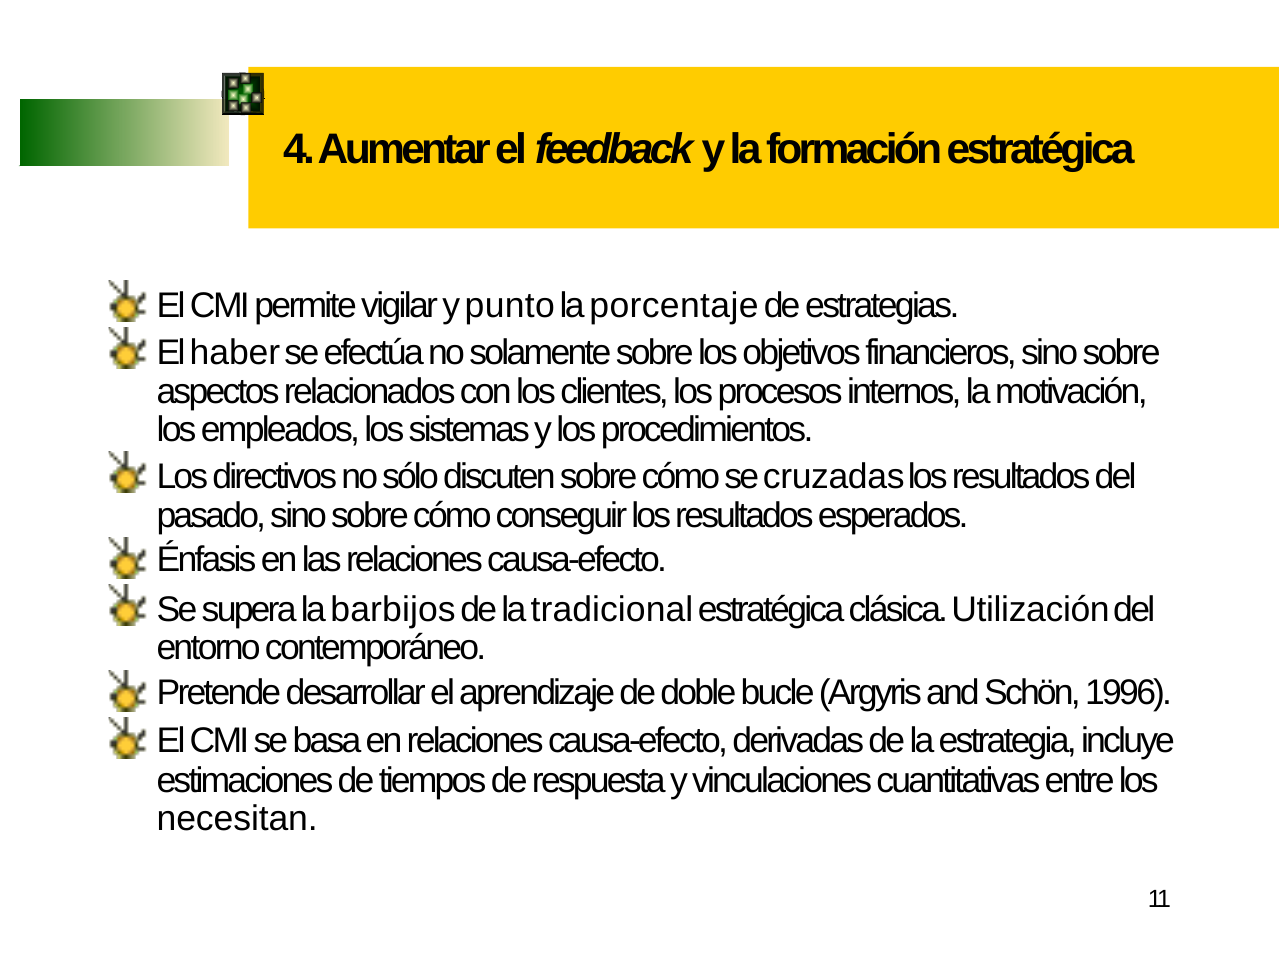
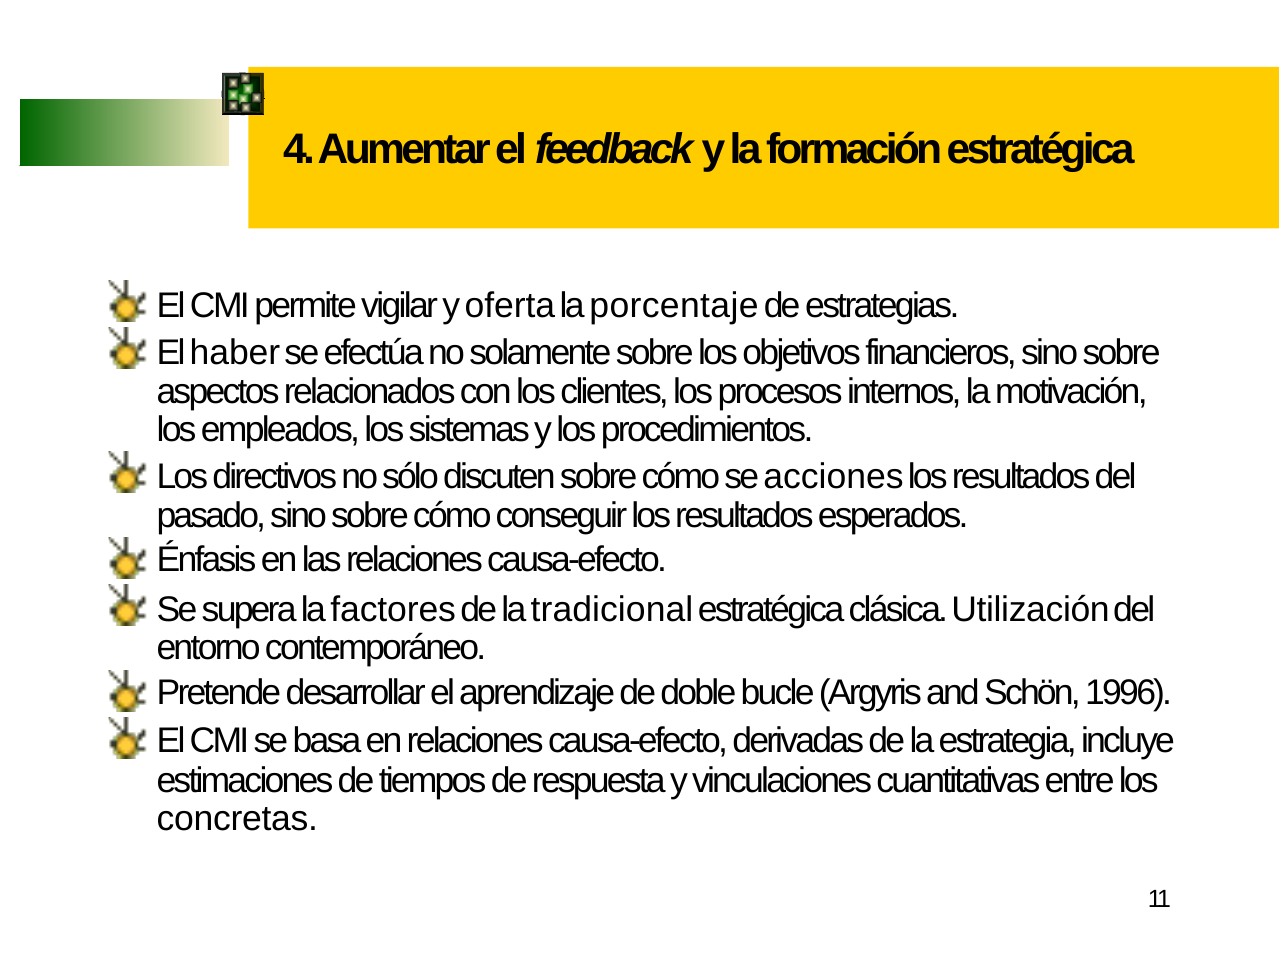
punto: punto -> oferta
cruzadas: cruzadas -> acciones
barbijos: barbijos -> factores
necesitan: necesitan -> concretas
